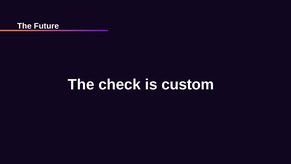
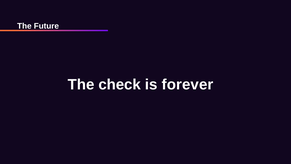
custom: custom -> forever
